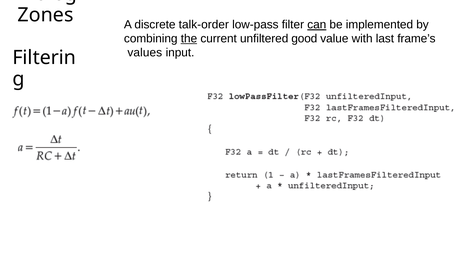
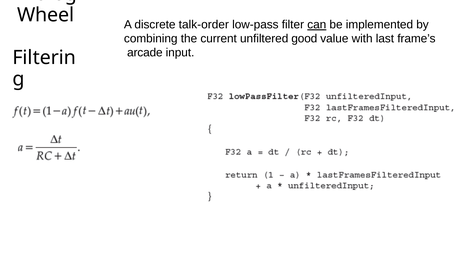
Zones: Zones -> Wheel
the underline: present -> none
values: values -> arcade
